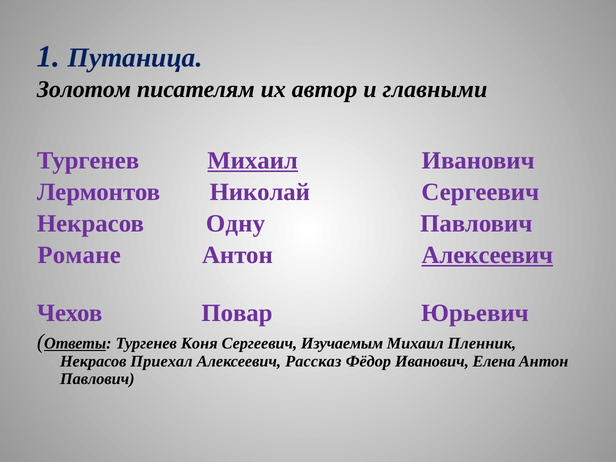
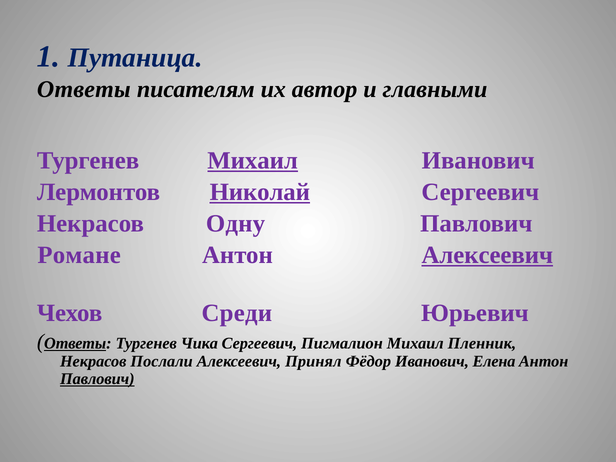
Золотом at (84, 89): Золотом -> Ответы
Николай underline: none -> present
Повар: Повар -> Среди
Коня: Коня -> Чика
Изучаемым: Изучаемым -> Пигмалион
Приехал: Приехал -> Послали
Рассказ: Рассказ -> Принял
Павлович at (97, 379) underline: none -> present
